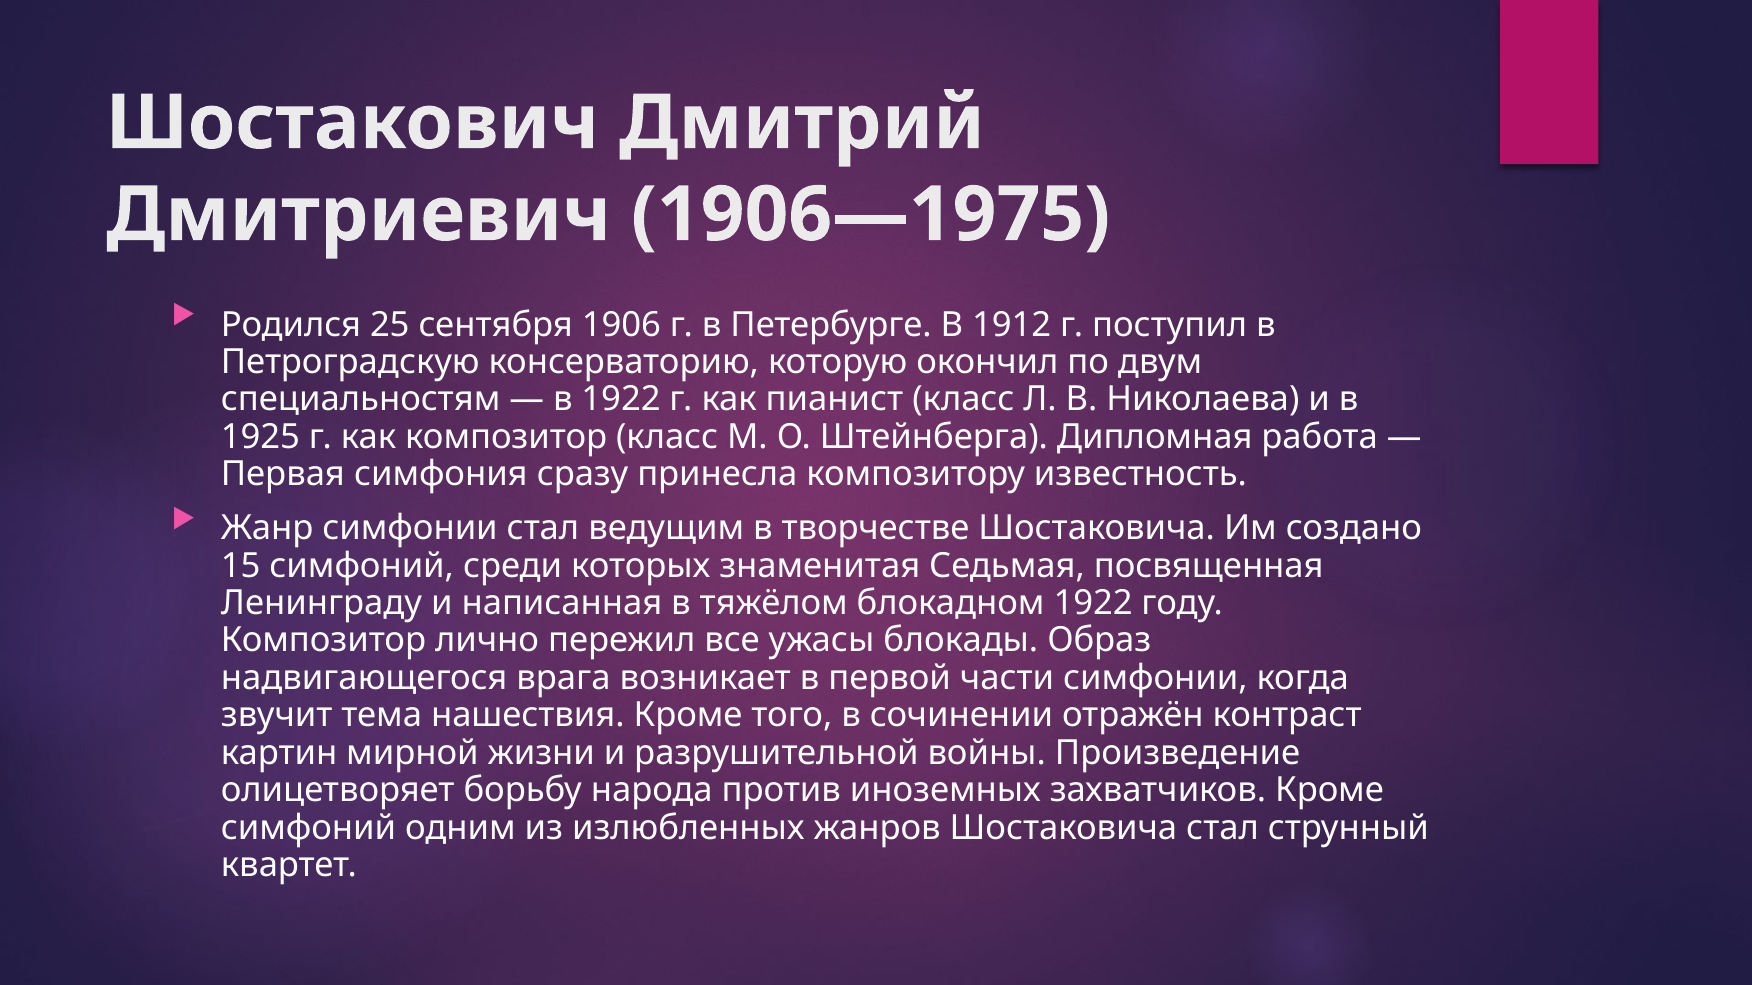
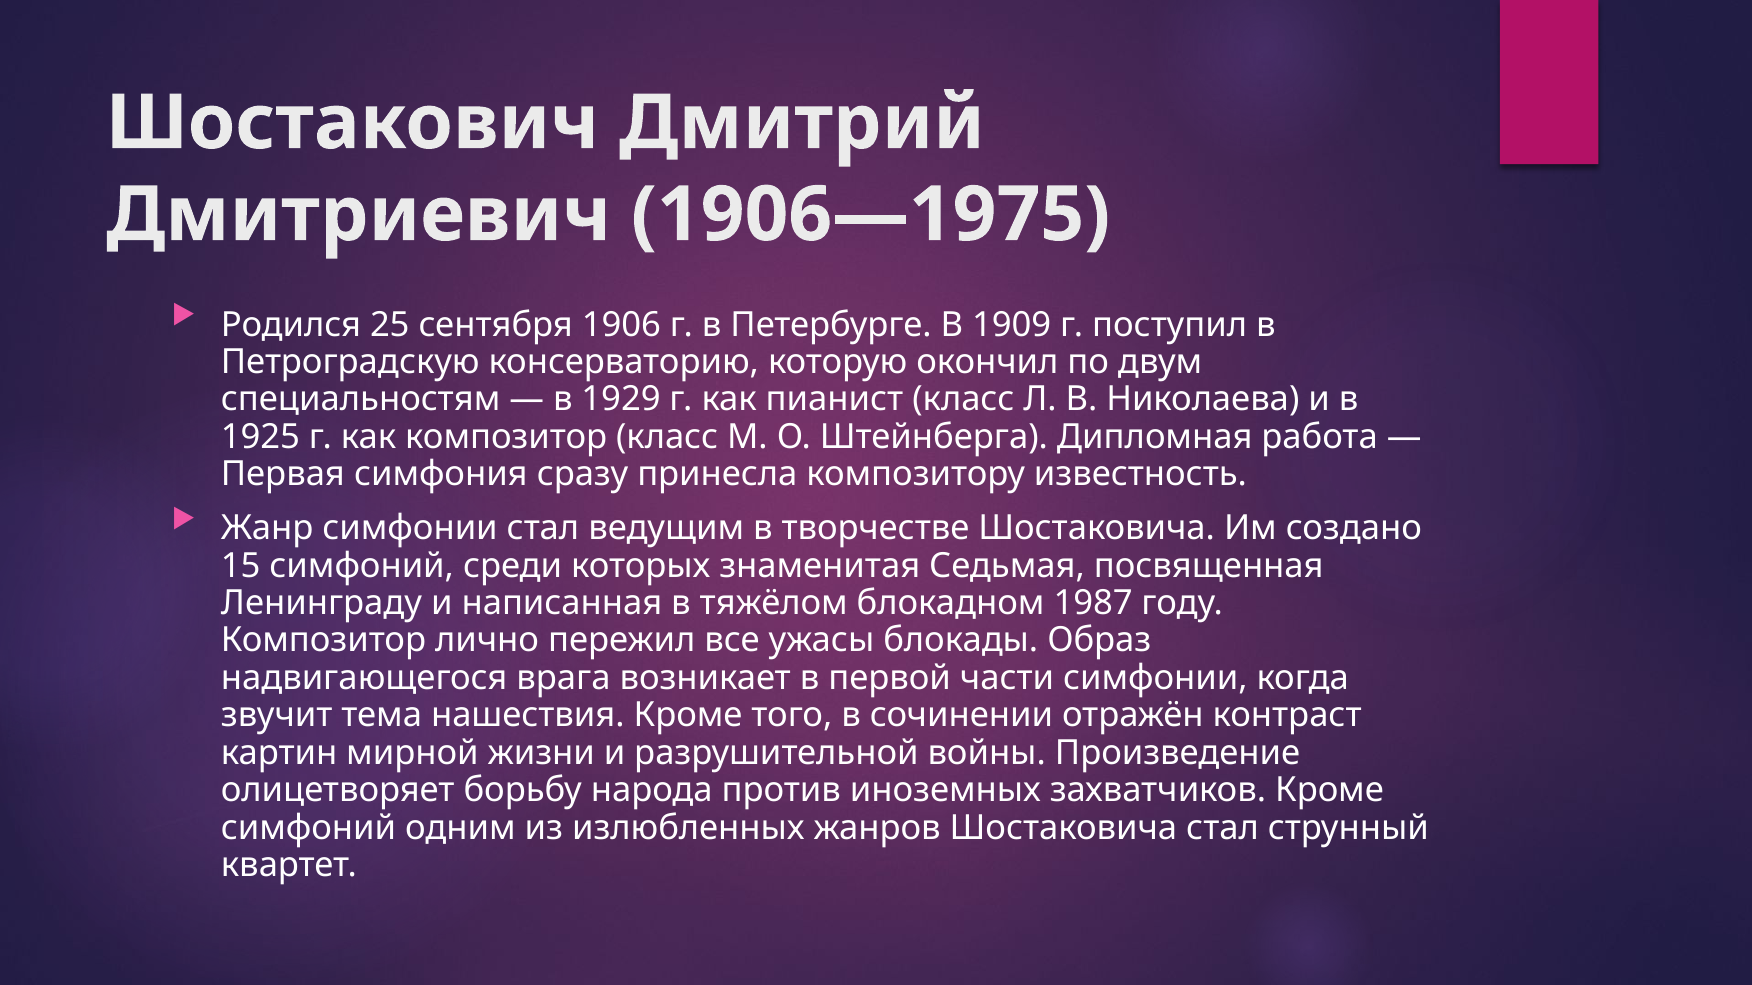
1912: 1912 -> 1909
в 1922: 1922 -> 1929
блокадном 1922: 1922 -> 1987
